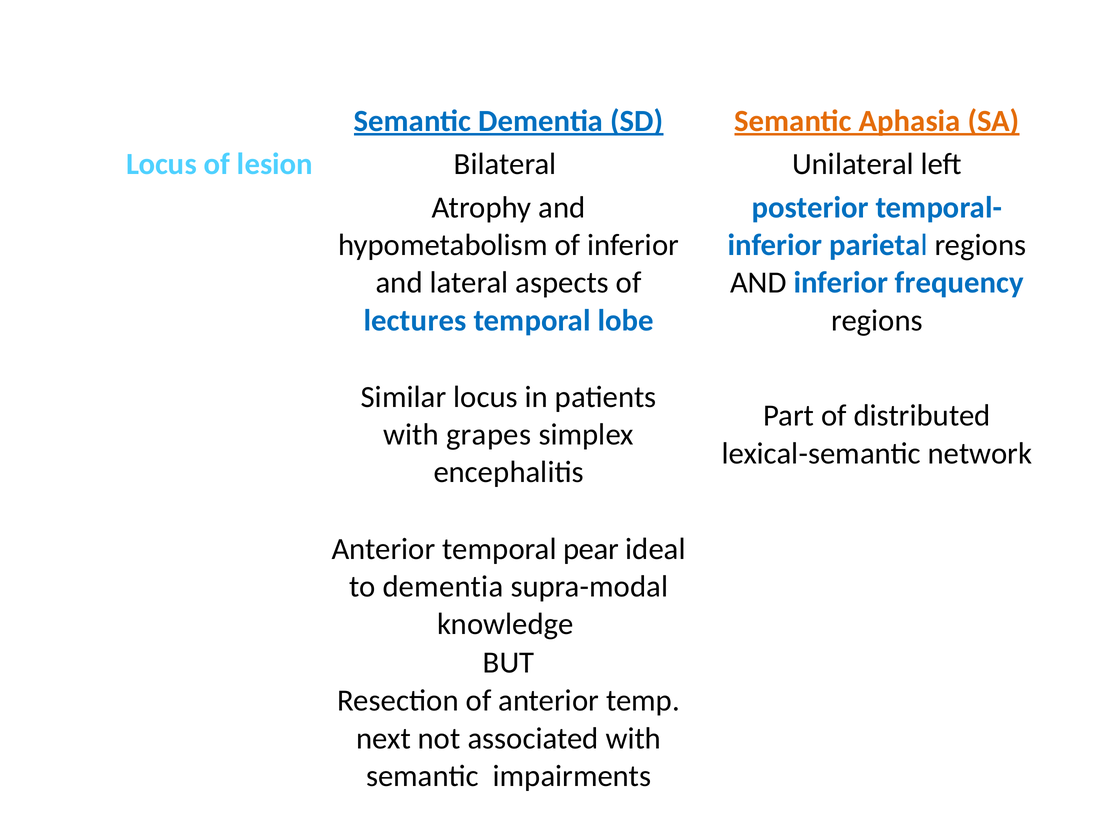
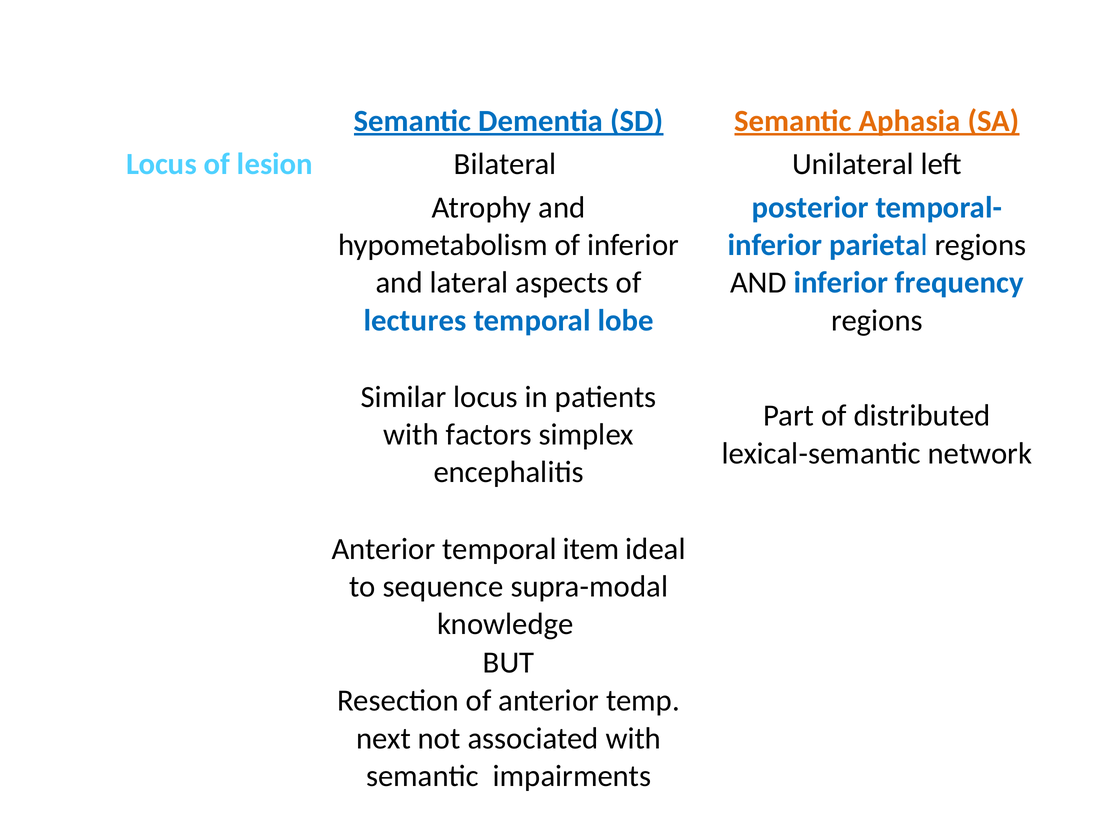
grapes: grapes -> factors
pear: pear -> item
to dementia: dementia -> sequence
